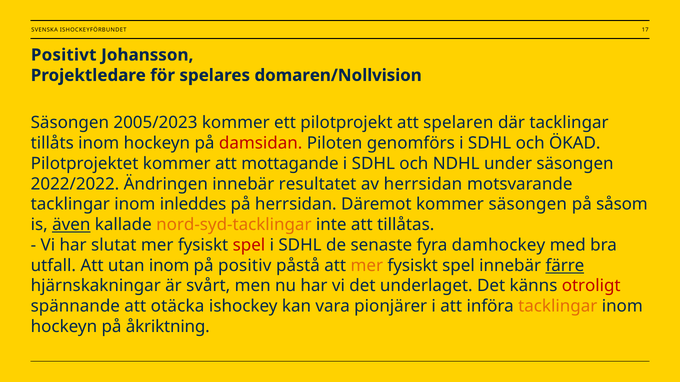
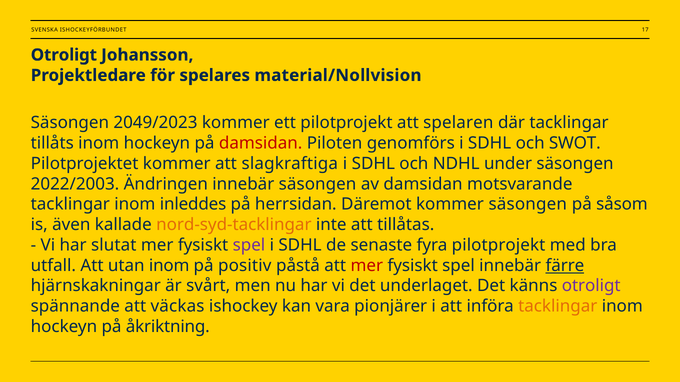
Positivt at (64, 55): Positivt -> Otroligt
domaren/Nollvision: domaren/Nollvision -> material/Nollvision
2005/2023: 2005/2023 -> 2049/2023
ÖKAD: ÖKAD -> SWOT
mottagande: mottagande -> slagkraftiga
2022/2022: 2022/2022 -> 2022/2003
innebär resultatet: resultatet -> säsongen
av herrsidan: herrsidan -> damsidan
även underline: present -> none
spel at (249, 245) colour: red -> purple
fyra damhockey: damhockey -> pilotprojekt
mer at (367, 266) colour: orange -> red
otroligt at (591, 286) colour: red -> purple
otäcka: otäcka -> väckas
